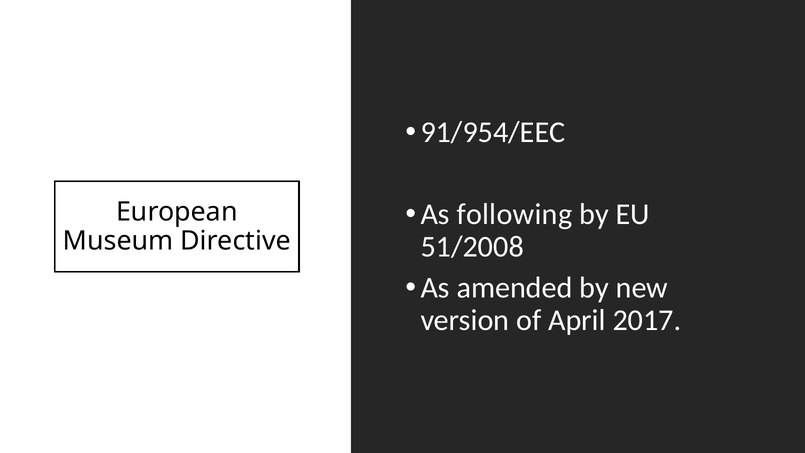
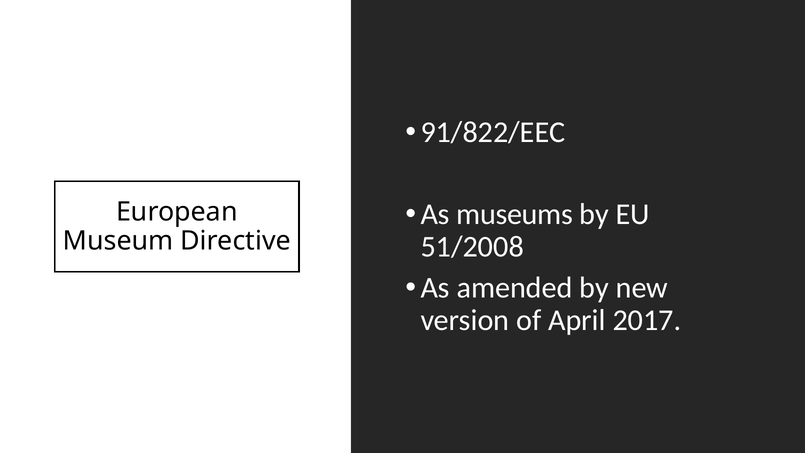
91/954/EEC: 91/954/EEC -> 91/822/EEC
following: following -> museums
